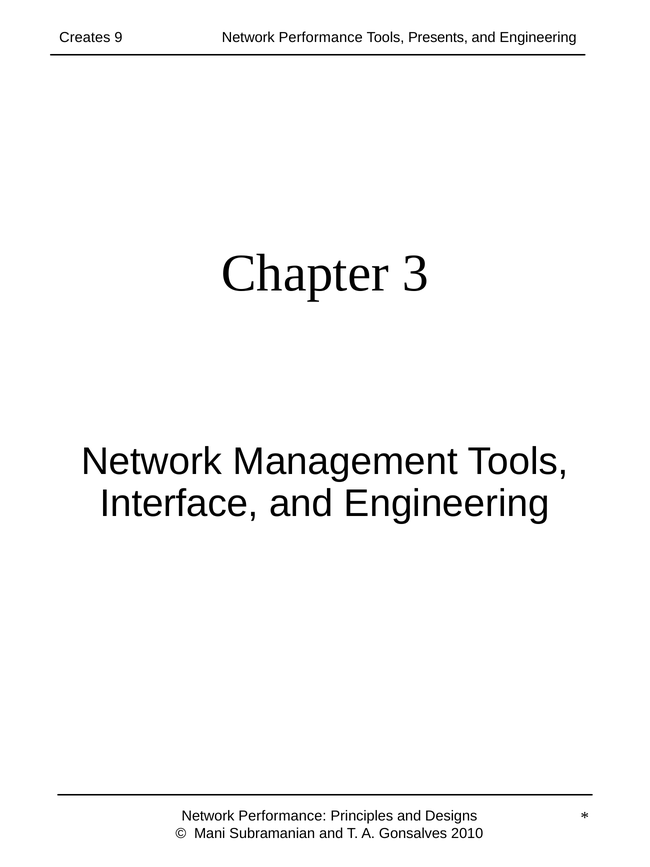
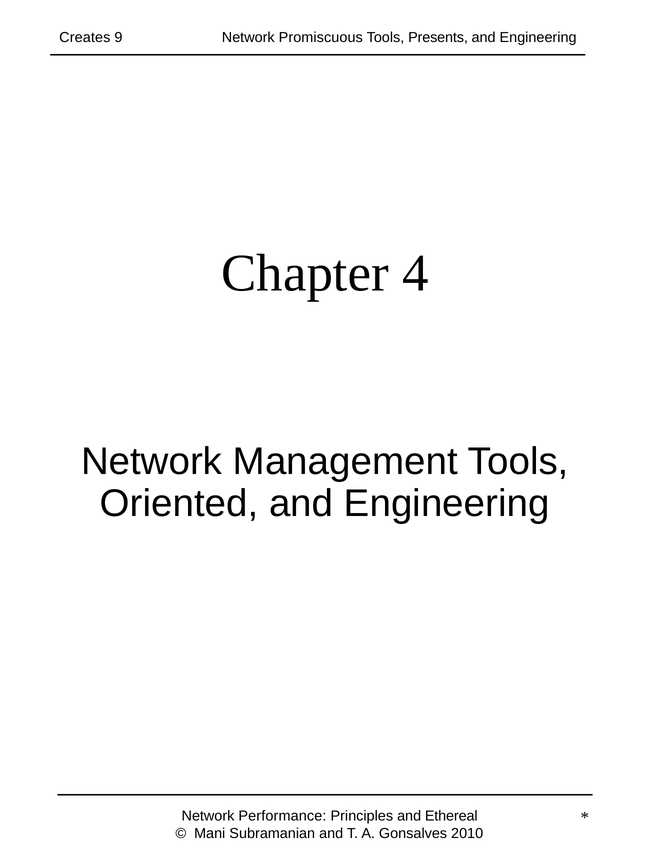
9 Network Performance: Performance -> Promiscuous
3: 3 -> 4
Interface: Interface -> Oriented
Designs: Designs -> Ethereal
